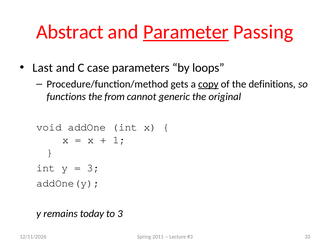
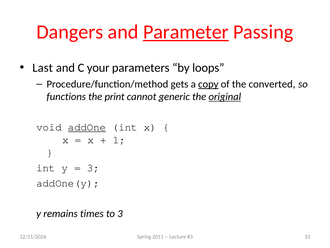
Abstract: Abstract -> Dangers
case: case -> your
definitions: definitions -> converted
from: from -> print
original underline: none -> present
addOne underline: none -> present
today: today -> times
